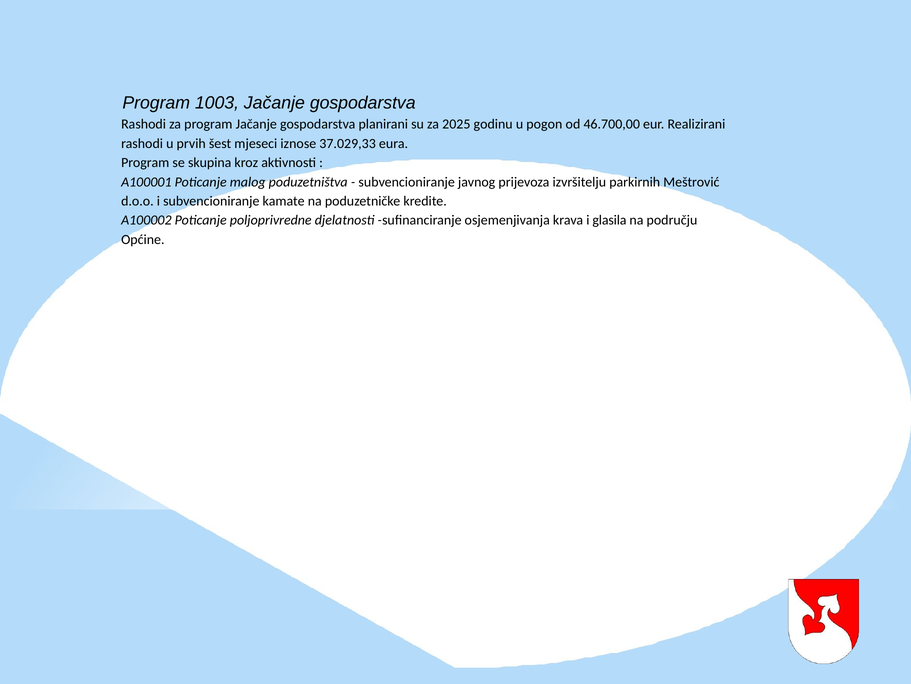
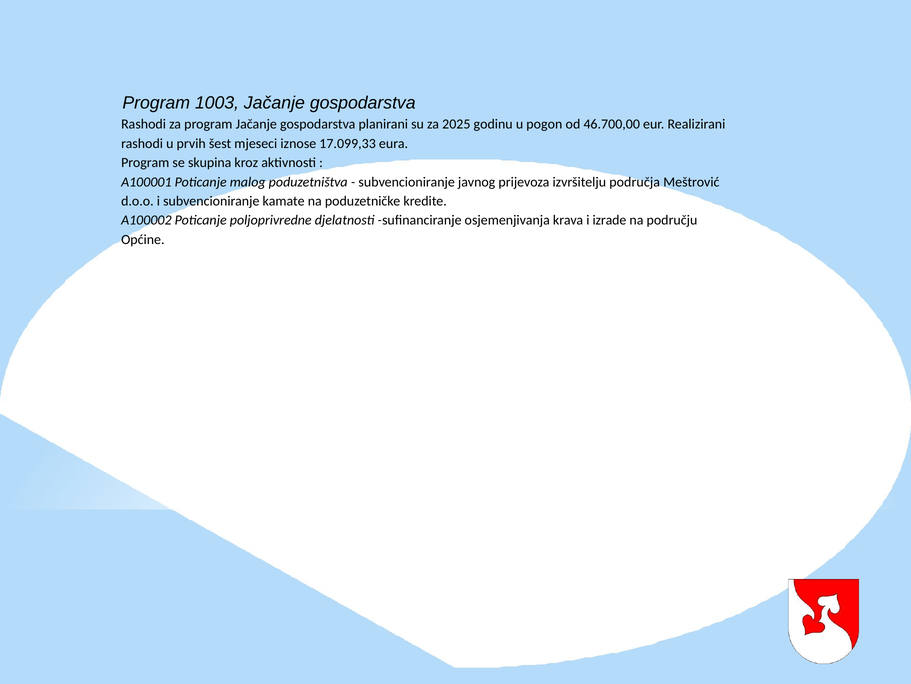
37.029,33: 37.029,33 -> 17.099,33
parkirnih: parkirnih -> područja
glasila: glasila -> izrade
